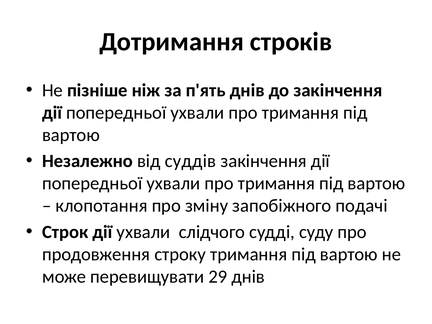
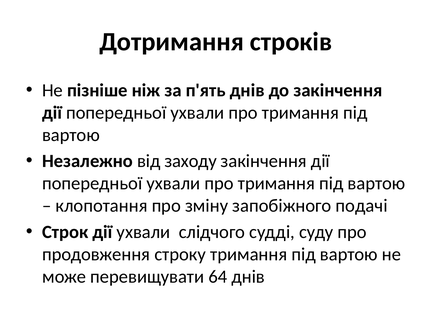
суддів: суддів -> заходу
29: 29 -> 64
